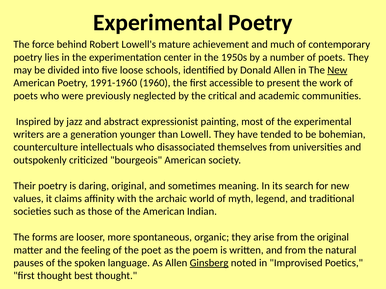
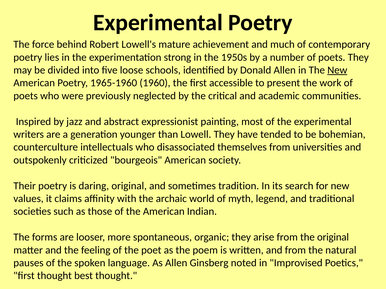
center: center -> strong
1991-1960: 1991-1960 -> 1965-1960
meaning: meaning -> tradition
Ginsberg underline: present -> none
